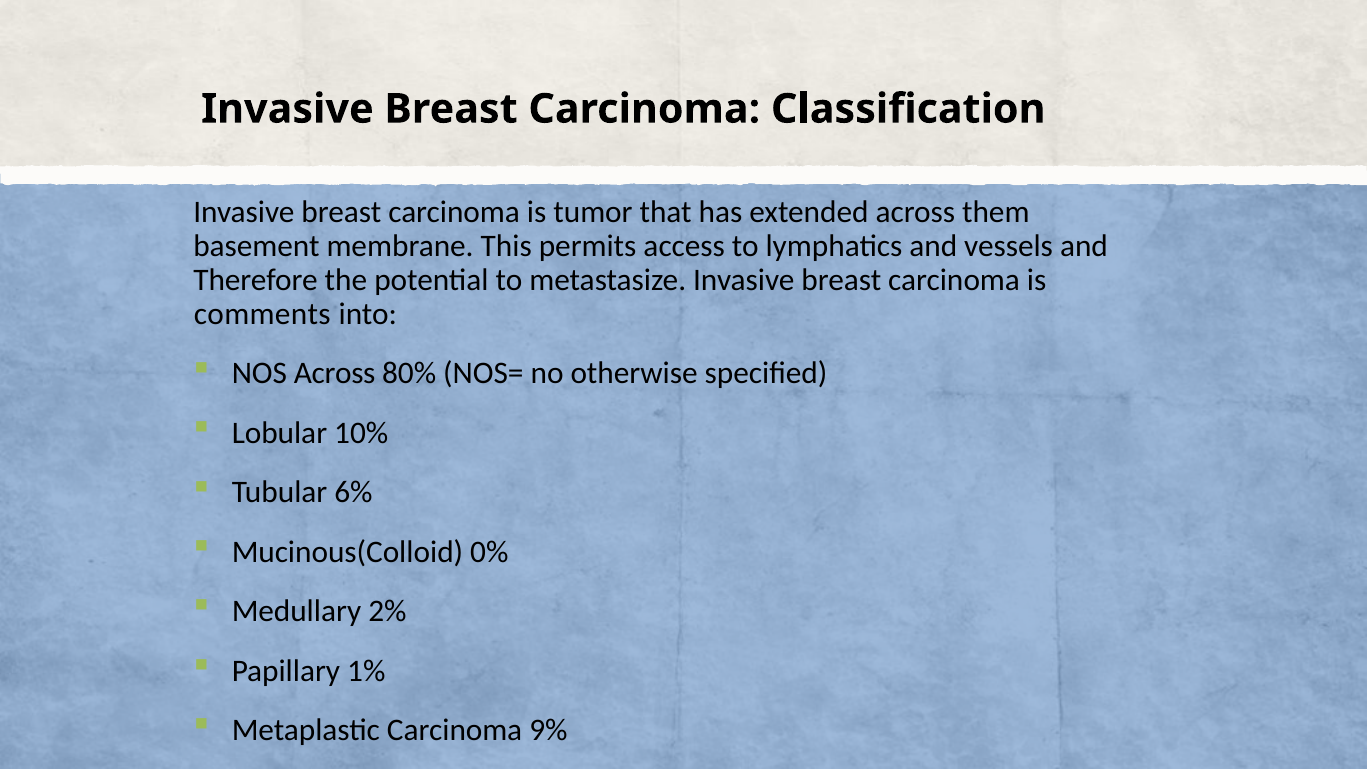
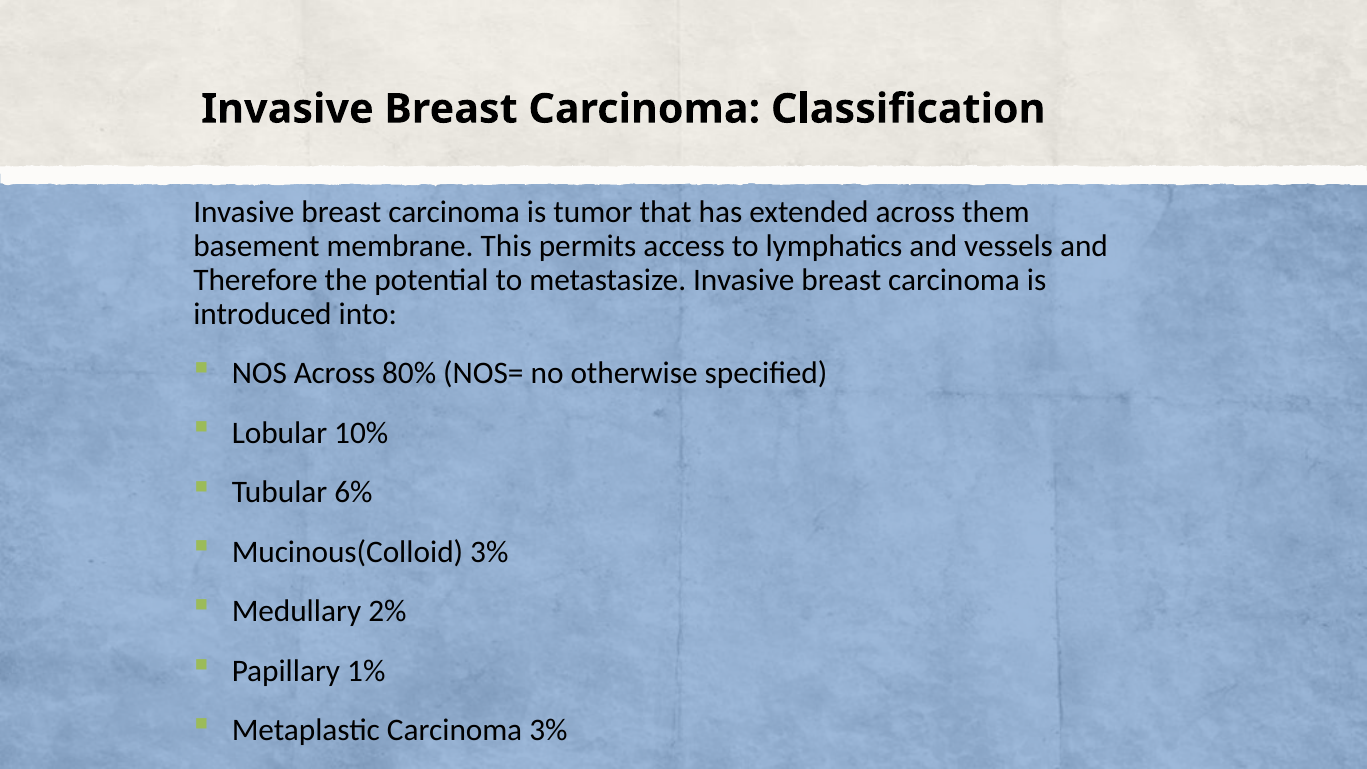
comments: comments -> introduced
Mucinous(Colloid 0%: 0% -> 3%
Carcinoma 9%: 9% -> 3%
